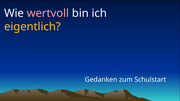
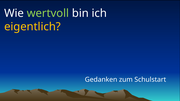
wertvoll colour: pink -> light green
